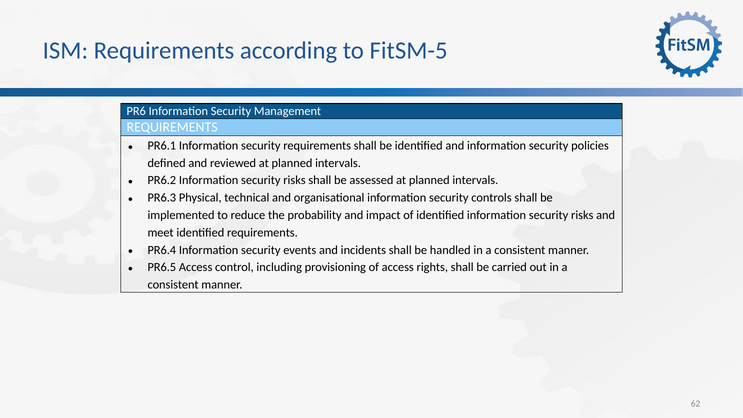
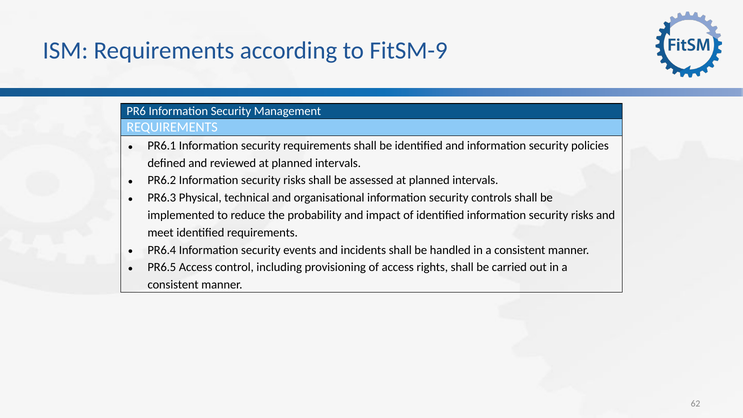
FitSM-5: FitSM-5 -> FitSM-9
